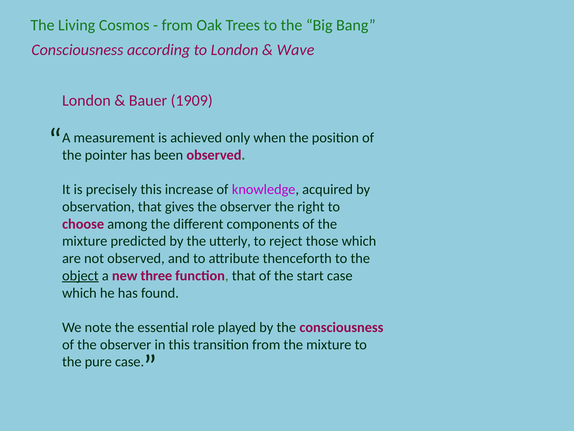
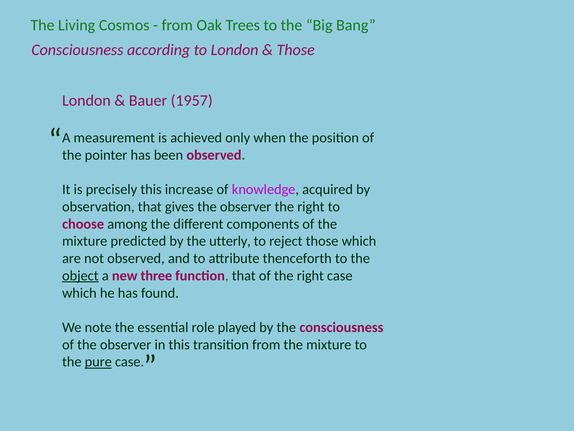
Wave at (296, 50): Wave -> Those
1909: 1909 -> 1957
of the start: start -> right
pure underline: none -> present
